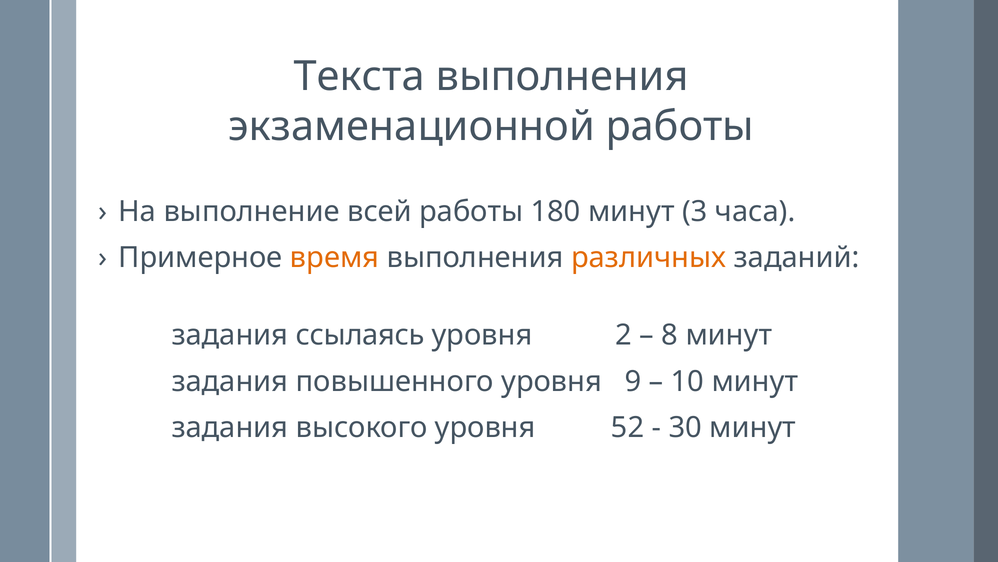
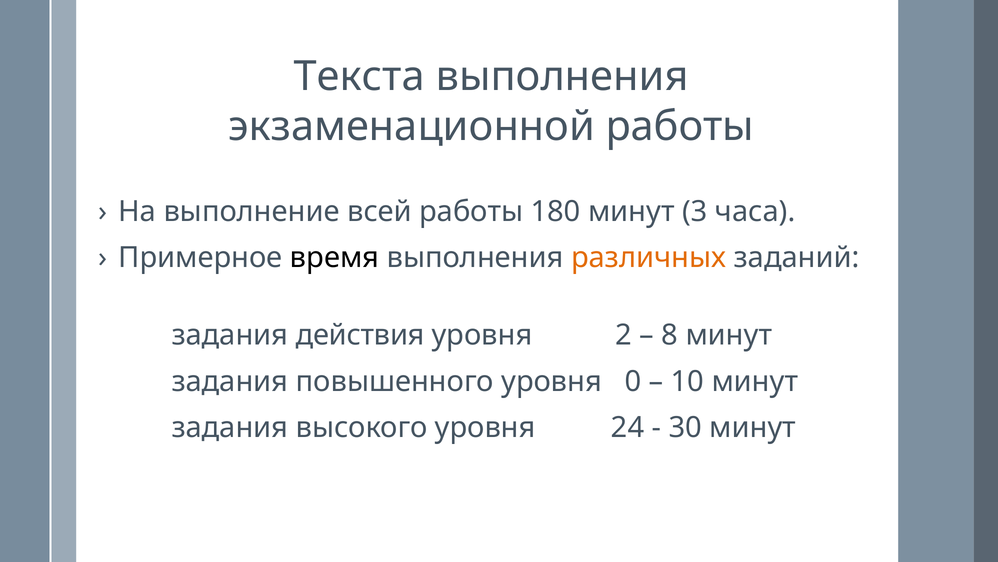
время colour: orange -> black
ссылаясь: ссылаясь -> действия
9: 9 -> 0
52: 52 -> 24
